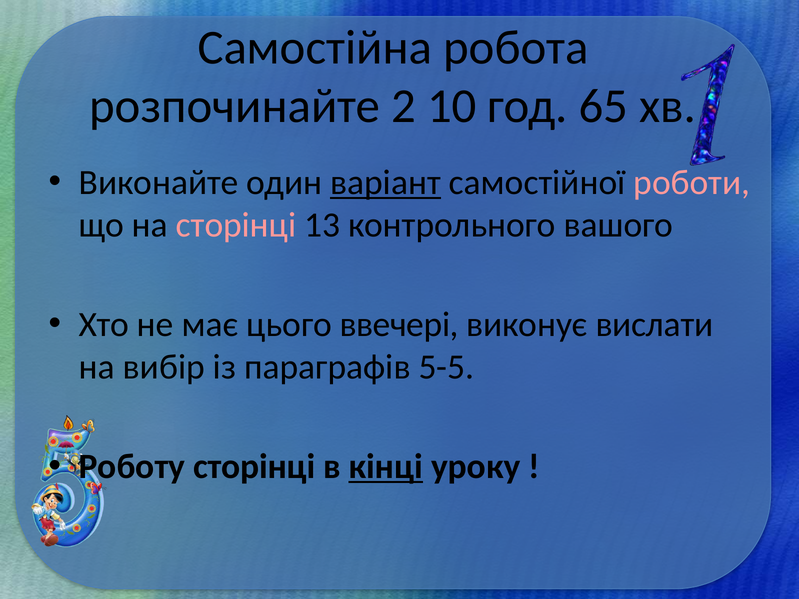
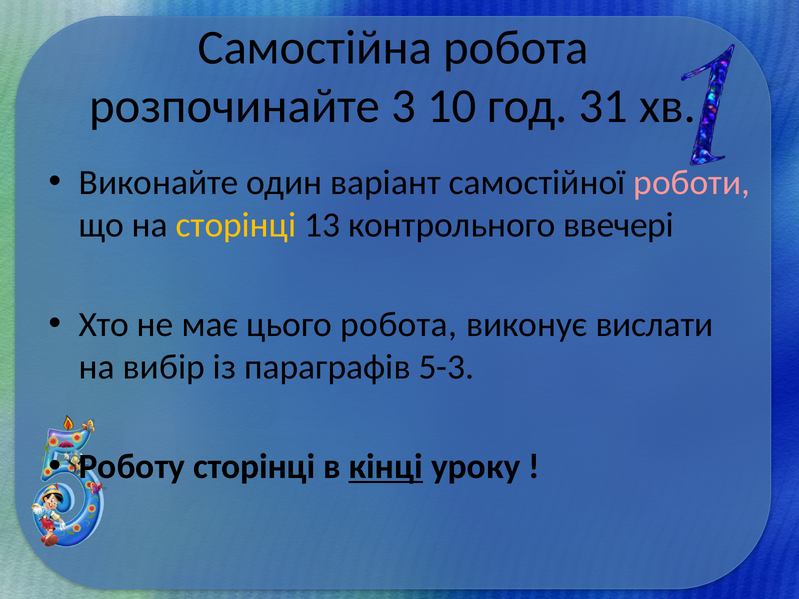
2: 2 -> 3
65: 65 -> 31
варіант underline: present -> none
сторінці at (236, 225) colour: pink -> yellow
вашого: вашого -> ввечері
цього ввечері: ввечері -> робота
5-5: 5-5 -> 5-3
